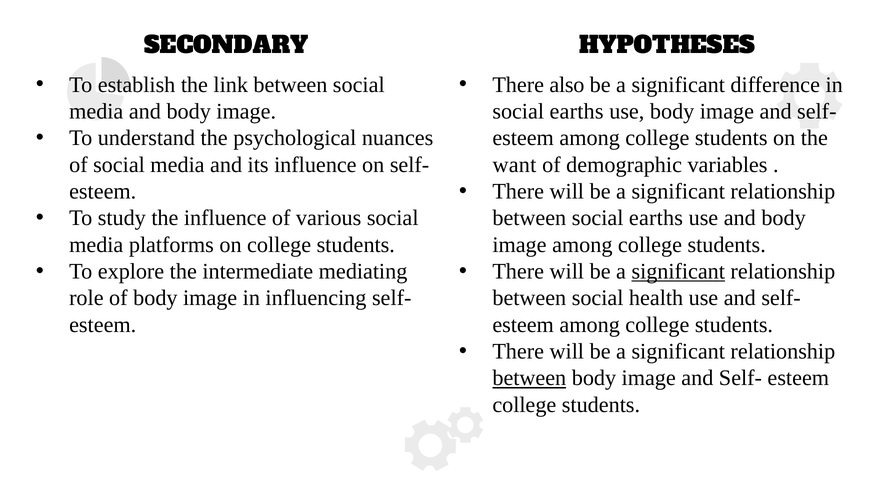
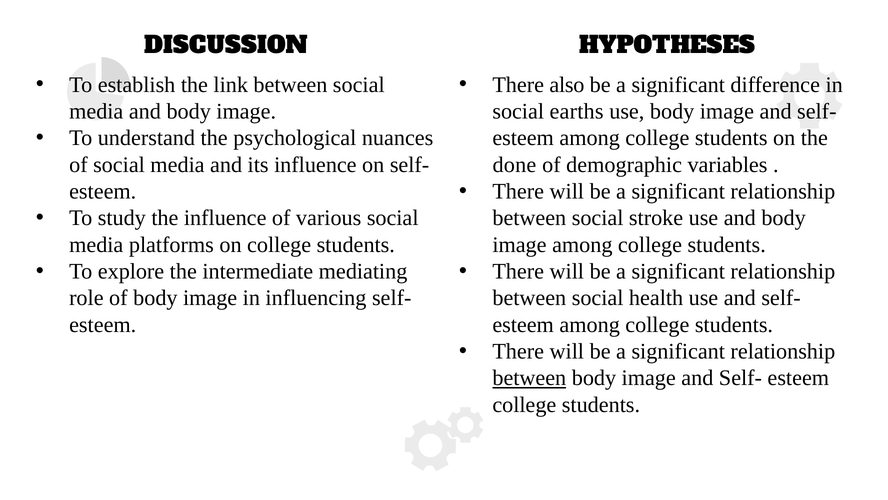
SECONDARY: SECONDARY -> DISCUSSION
want: want -> done
between social earths: earths -> stroke
significant at (678, 271) underline: present -> none
